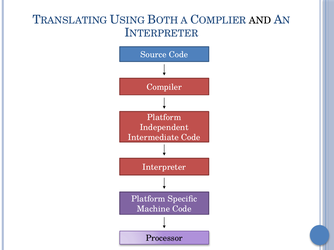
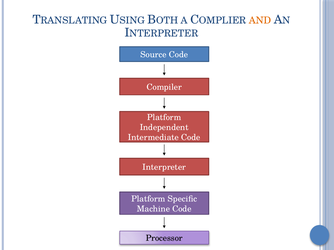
AND colour: black -> orange
